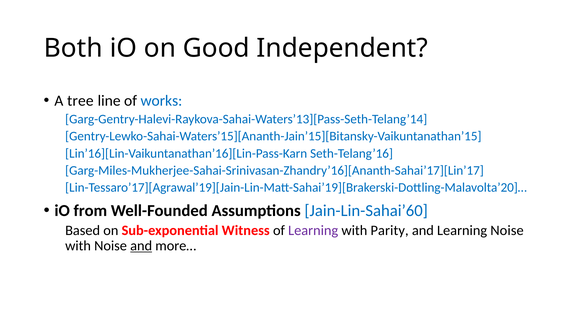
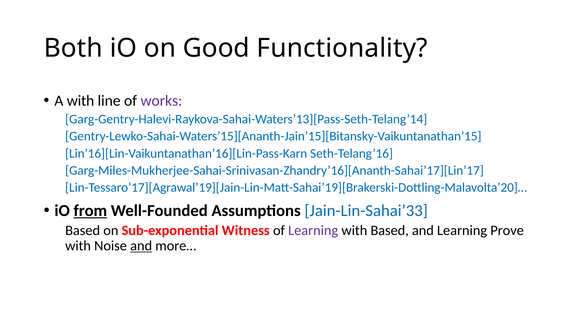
Independent: Independent -> Functionality
A tree: tree -> with
works colour: blue -> purple
from underline: none -> present
Jain-Lin-Sahai’60: Jain-Lin-Sahai’60 -> Jain-Lin-Sahai’33
with Parity: Parity -> Based
Learning Noise: Noise -> Prove
